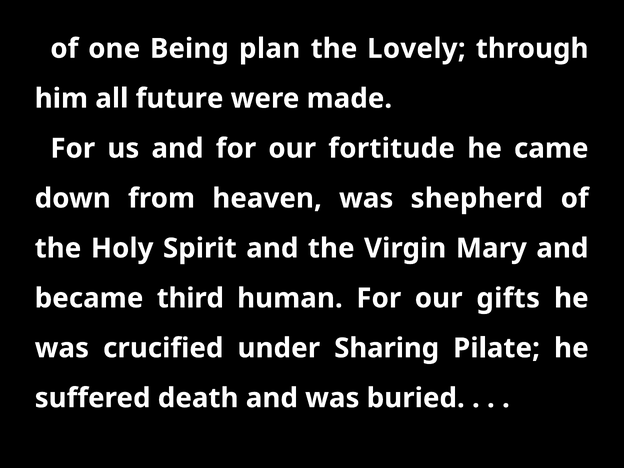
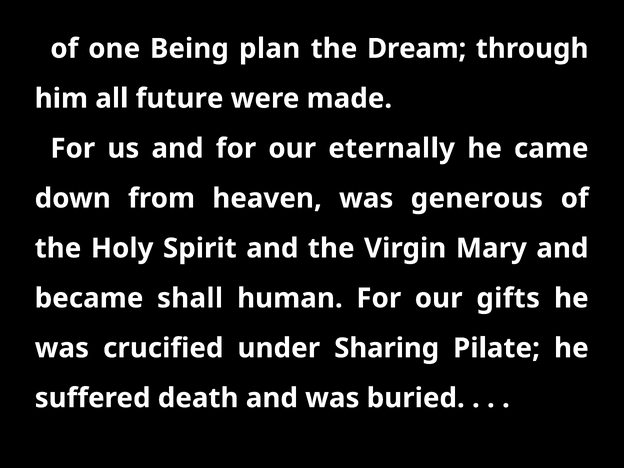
Lovely: Lovely -> Dream
fortitude: fortitude -> eternally
shepherd: shepherd -> generous
third: third -> shall
